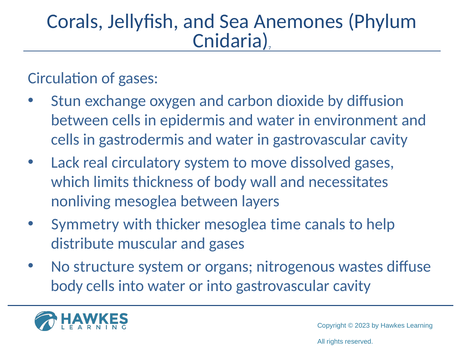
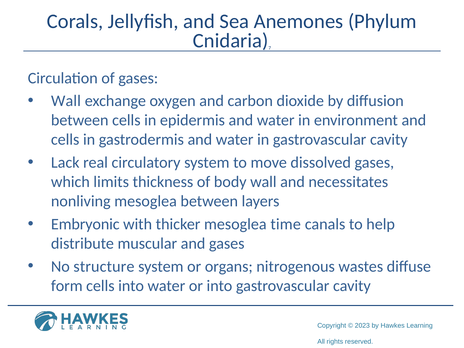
Stun at (66, 101): Stun -> Wall
Symmetry: Symmetry -> Embryonic
body at (67, 286): body -> form
